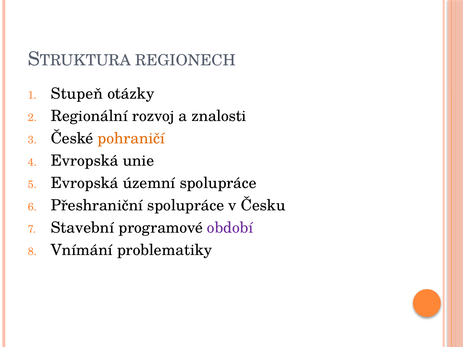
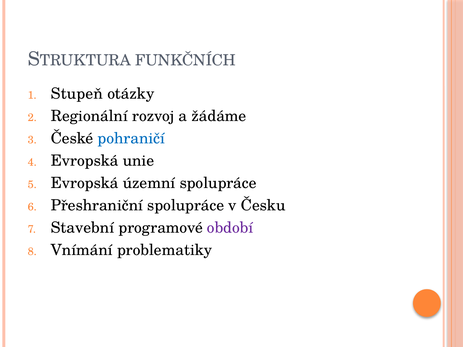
REGIONECH: REGIONECH -> FUNKČNÍCH
znalosti: znalosti -> žádáme
pohraničí colour: orange -> blue
